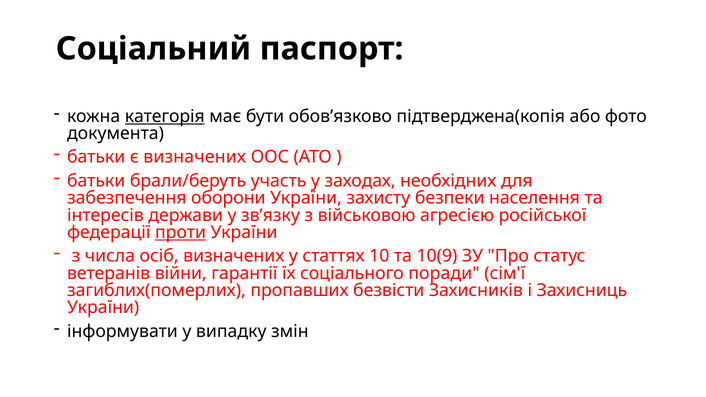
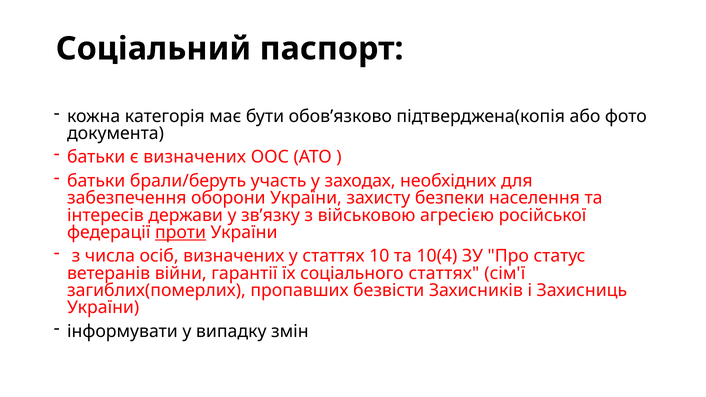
категорія underline: present -> none
10(9: 10(9 -> 10(4
соціального поради: поради -> статтях
